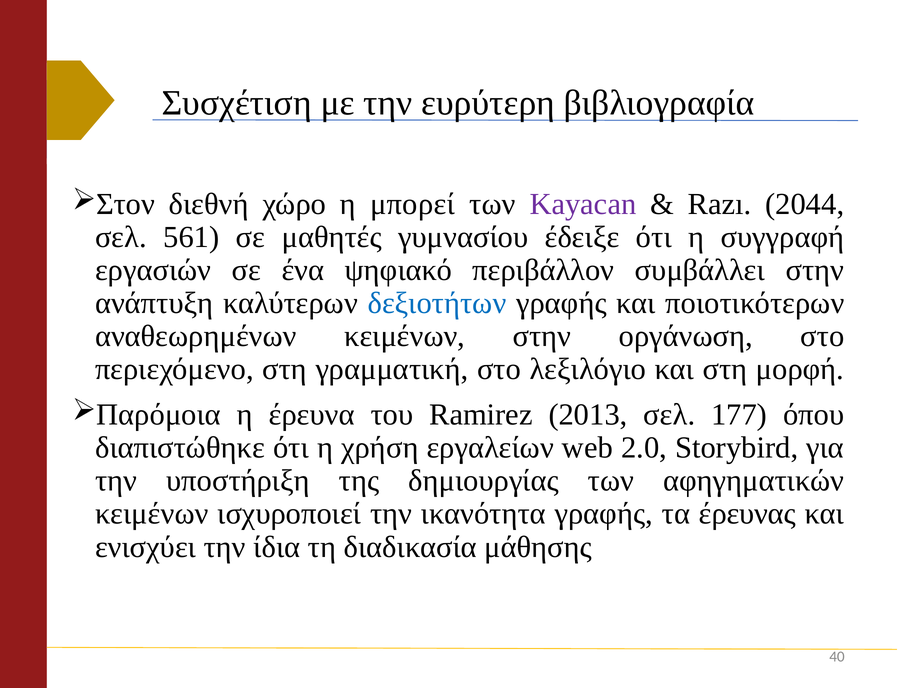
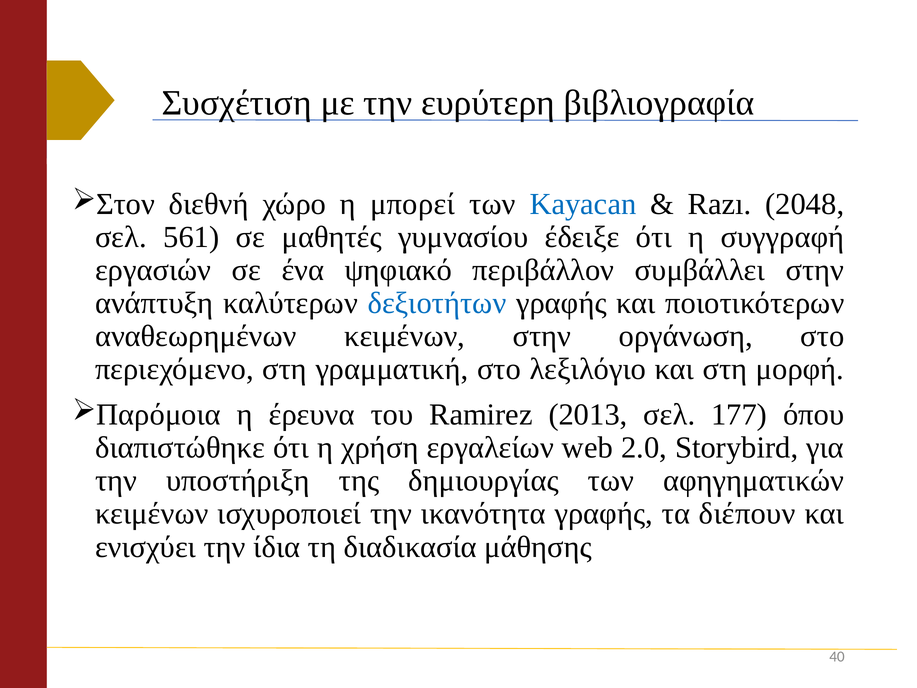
Kayacan colour: purple -> blue
2044: 2044 -> 2048
έρευνας: έρευνας -> διέπουν
